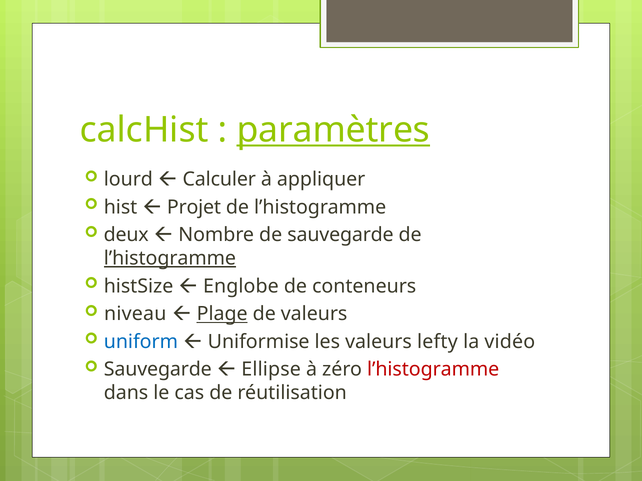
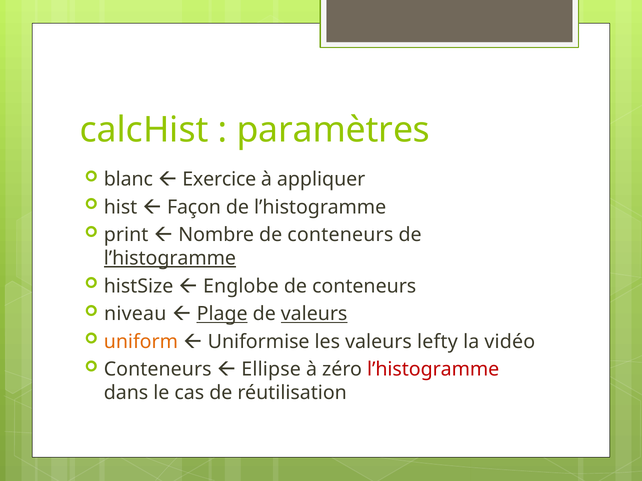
paramètres underline: present -> none
lourd: lourd -> blanc
Calculer: Calculer -> Exercice
Projet: Projet -> Façon
deux: deux -> print
Nombre de sauvegarde: sauvegarde -> conteneurs
valeurs at (314, 314) underline: none -> present
uniform colour: blue -> orange
Sauvegarde at (158, 370): Sauvegarde -> Conteneurs
